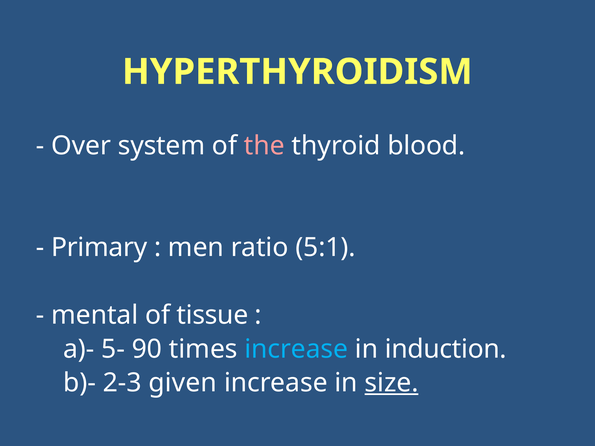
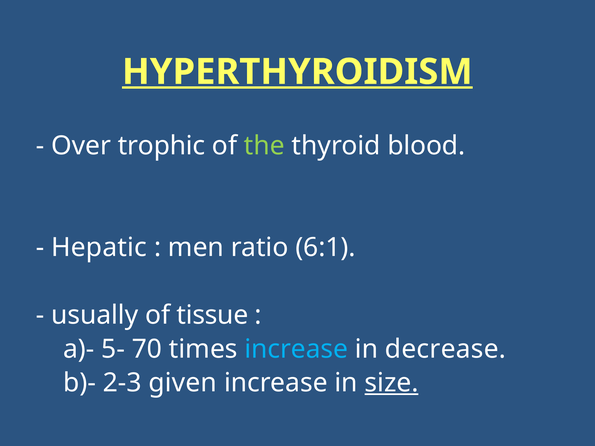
HYPERTHYROIDISM underline: none -> present
system: system -> trophic
the colour: pink -> light green
Primary: Primary -> Hepatic
5:1: 5:1 -> 6:1
mental: mental -> usually
90: 90 -> 70
induction: induction -> decrease
